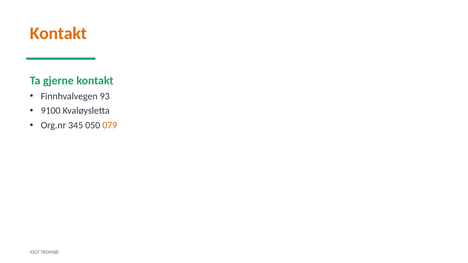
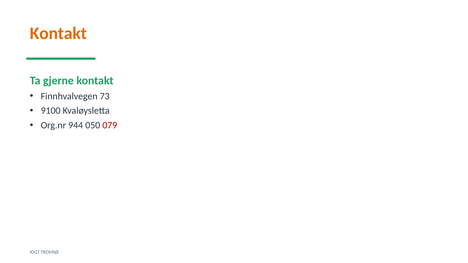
93: 93 -> 73
345: 345 -> 944
079 colour: orange -> red
